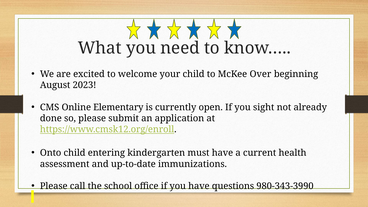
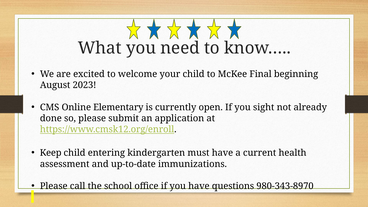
Over: Over -> Final
Onto: Onto -> Keep
980-343-3990: 980-343-3990 -> 980-343-8970
